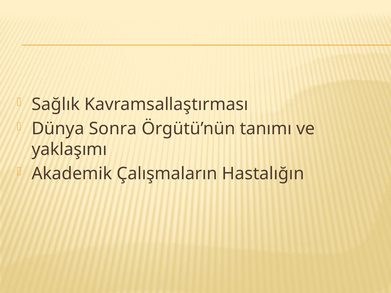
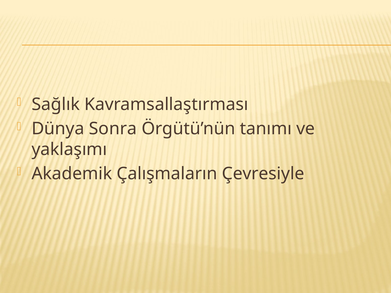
Hastalığın: Hastalığın -> Çevresiyle
